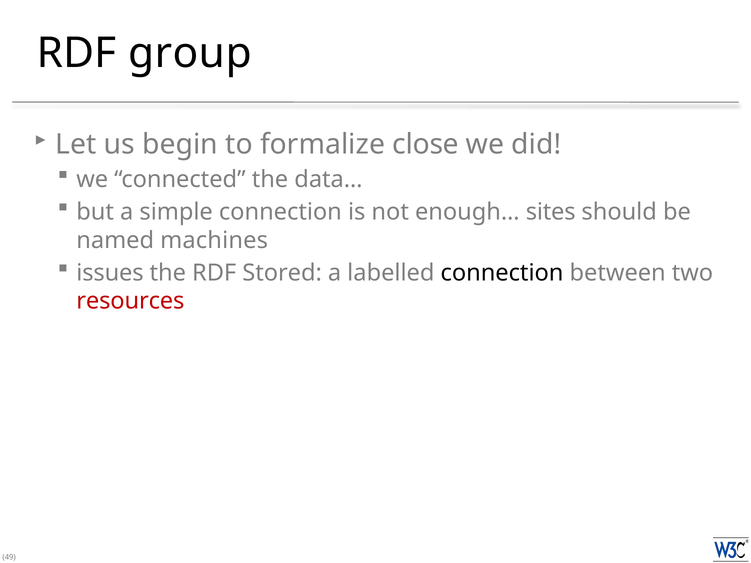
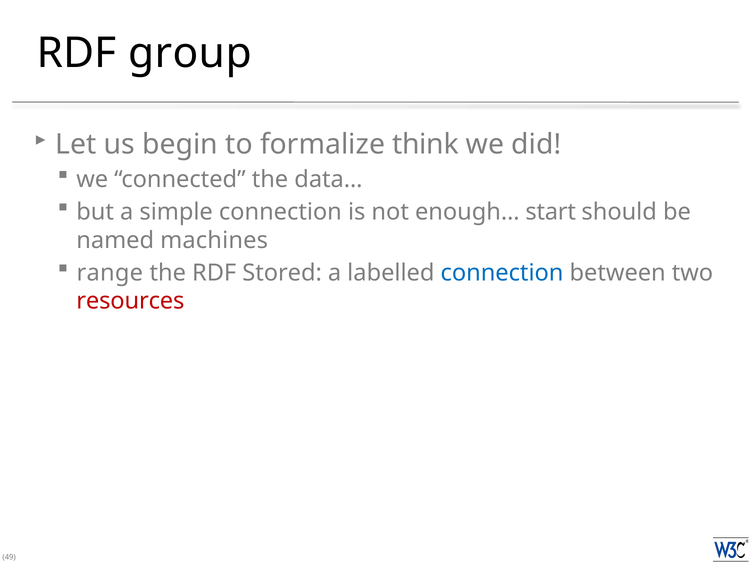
close: close -> think
sites: sites -> start
issues: issues -> range
connection at (502, 273) colour: black -> blue
